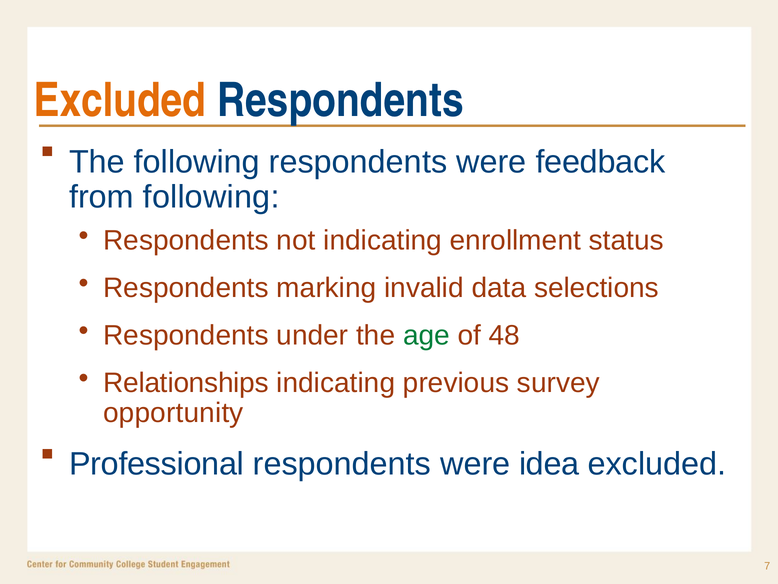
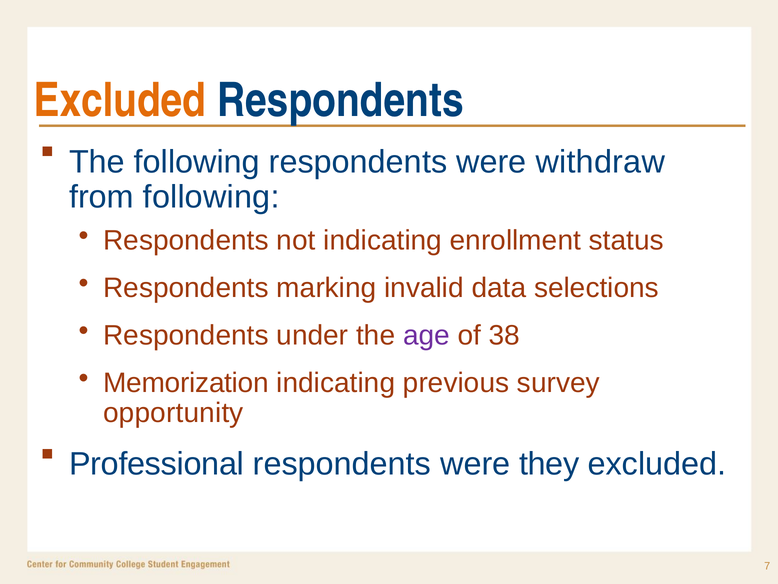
feedback: feedback -> withdraw
age colour: green -> purple
48: 48 -> 38
Relationships: Relationships -> Memorization
idea: idea -> they
